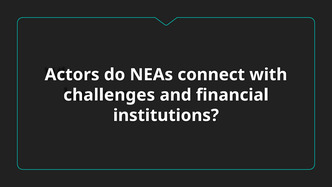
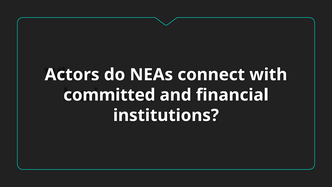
challenges: challenges -> committed
